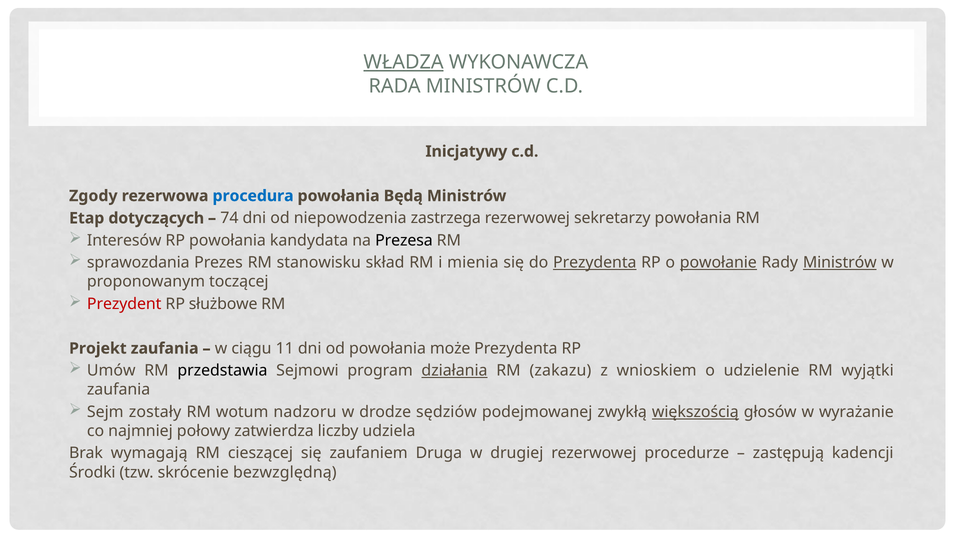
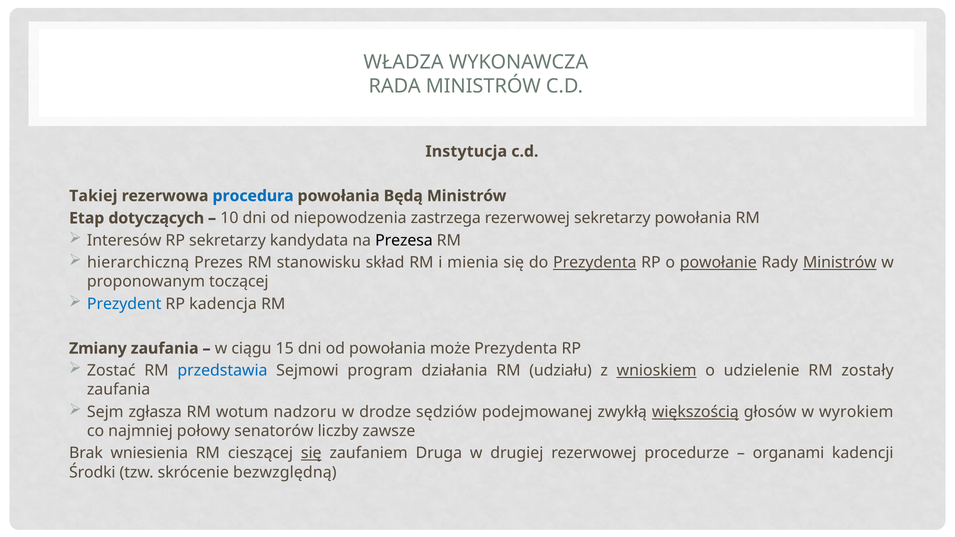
WŁADZA underline: present -> none
Inicjatywy: Inicjatywy -> Instytucja
Zgody: Zgody -> Takiej
74: 74 -> 10
RP powołania: powołania -> sekretarzy
sprawozdania: sprawozdania -> hierarchiczną
Prezydent colour: red -> blue
służbowe: służbowe -> kadencja
Projekt: Projekt -> Zmiany
11: 11 -> 15
Umów: Umów -> Zostać
przedstawia colour: black -> blue
działania underline: present -> none
zakazu: zakazu -> udziału
wnioskiem underline: none -> present
wyjątki: wyjątki -> zostały
zostały: zostały -> zgłasza
wyrażanie: wyrażanie -> wyrokiem
zatwierdza: zatwierdza -> senatorów
udziela: udziela -> zawsze
wymagają: wymagają -> wniesienia
się at (311, 453) underline: none -> present
zastępują: zastępują -> organami
